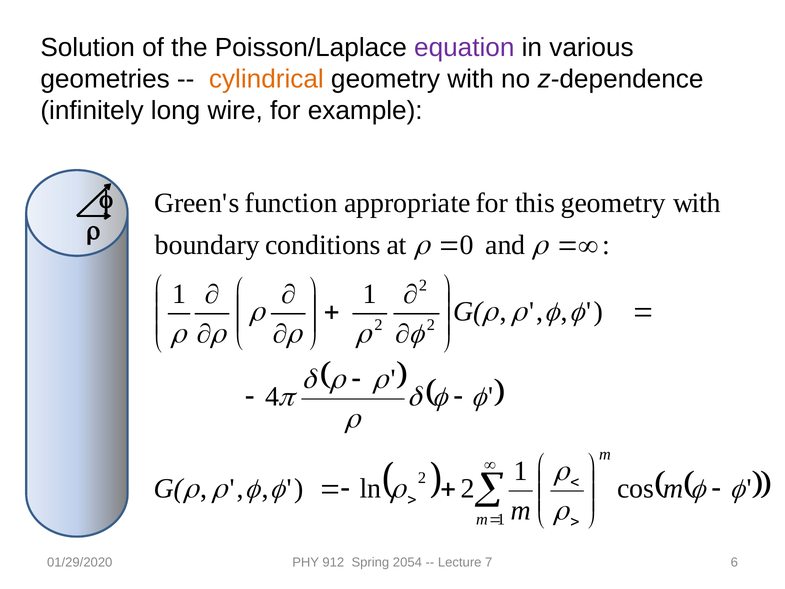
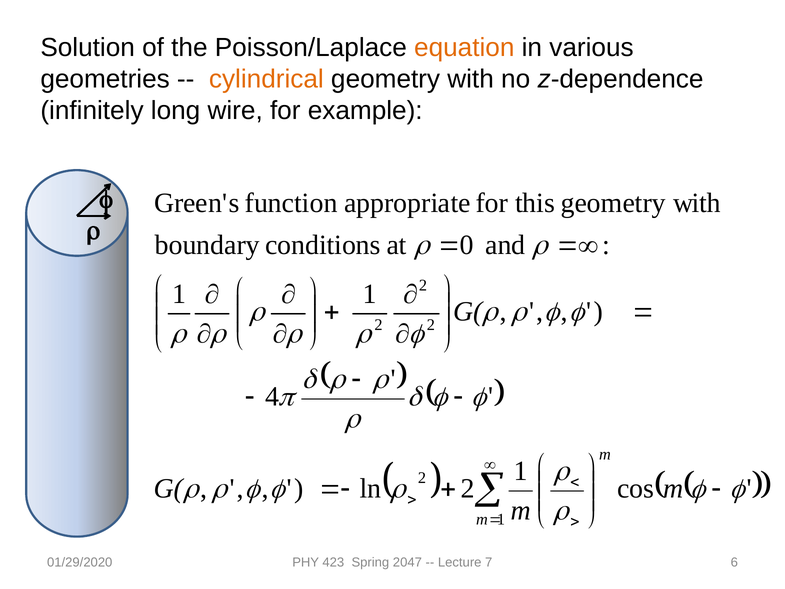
equation colour: purple -> orange
912: 912 -> 423
2054: 2054 -> 2047
